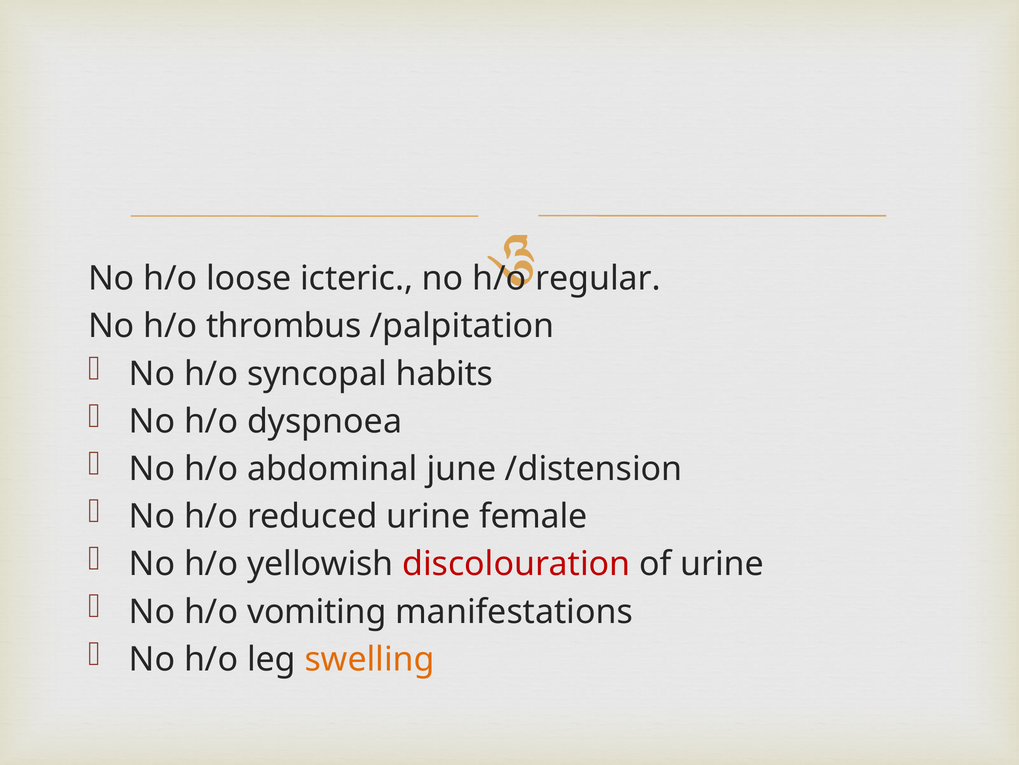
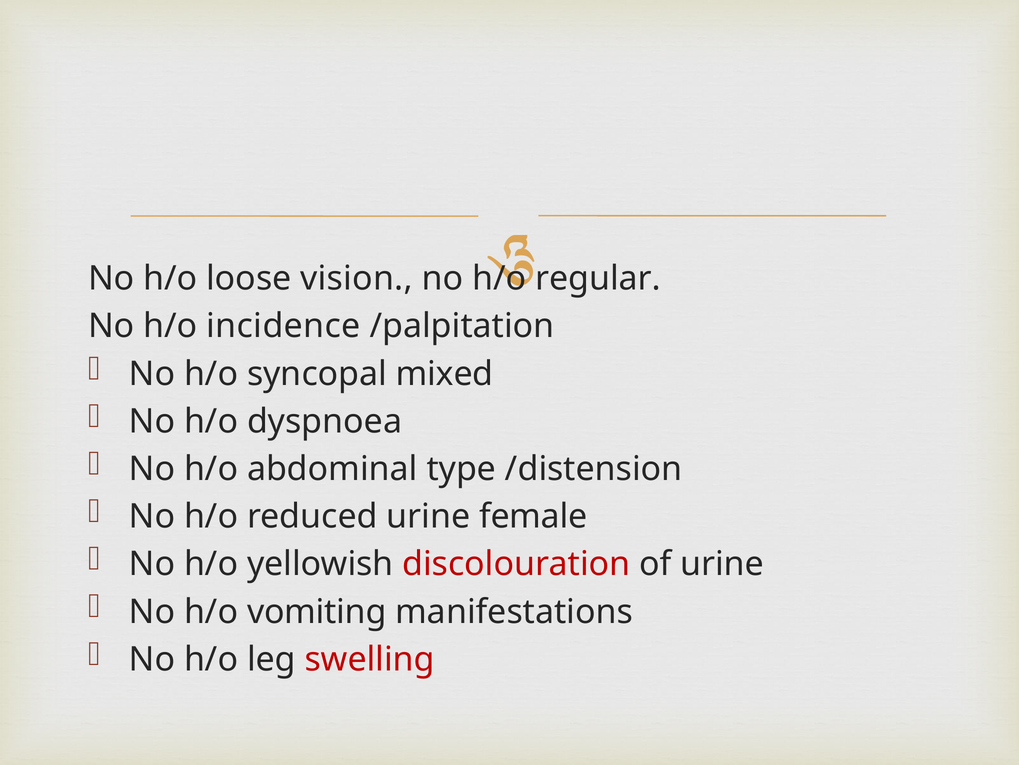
icteric: icteric -> vision
thrombus: thrombus -> incidence
habits: habits -> mixed
june: june -> type
swelling colour: orange -> red
